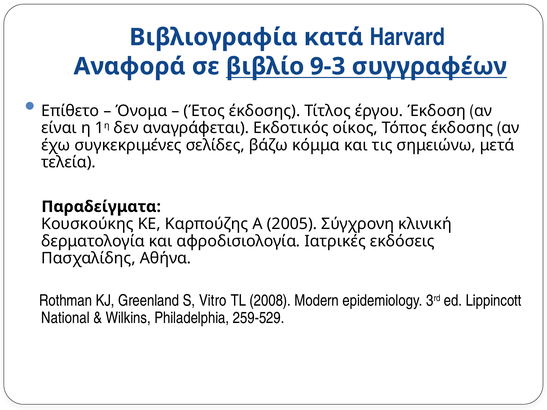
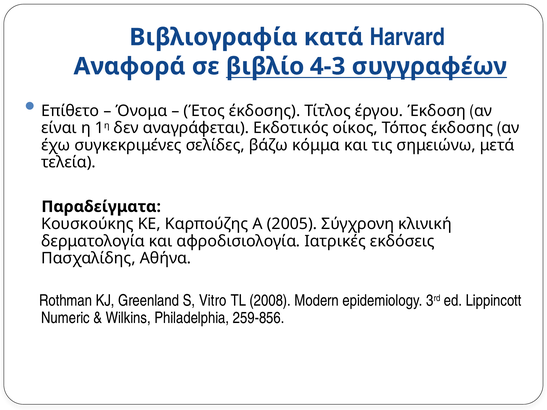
9-3: 9-3 -> 4-3
National: National -> Numeric
259-529: 259-529 -> 259-856
